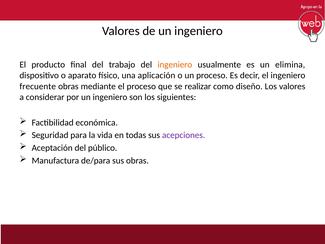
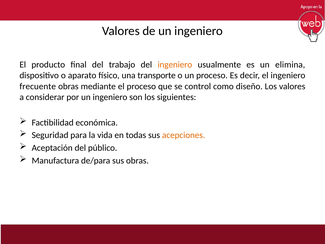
aplicación: aplicación -> transporte
realizar: realizar -> control
acepciones colour: purple -> orange
